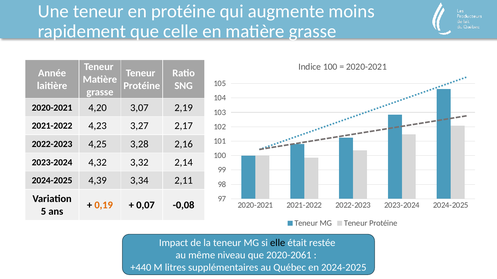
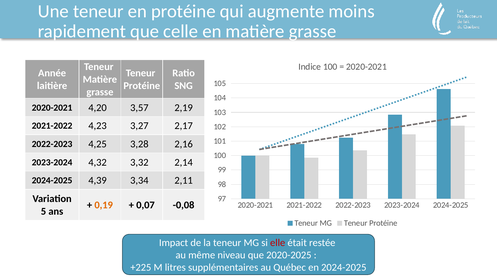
3,07: 3,07 -> 3,57
elle colour: black -> red
2020-2061: 2020-2061 -> 2020-2025
+440: +440 -> +225
